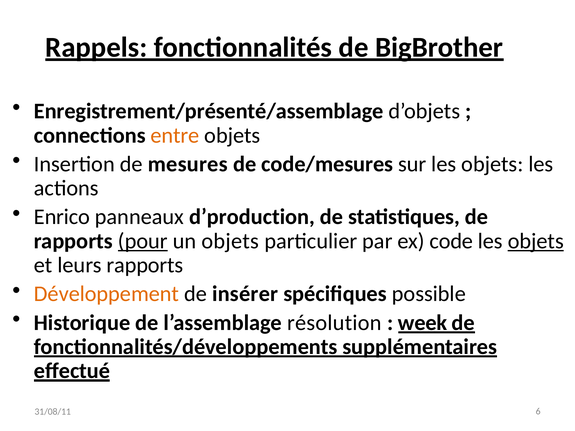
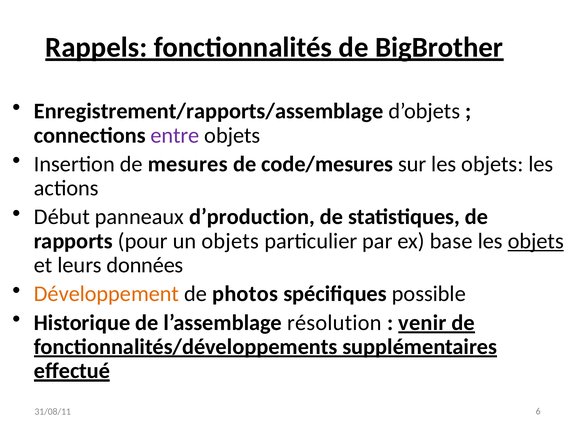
Enregistrement/présenté/assemblage: Enregistrement/présenté/assemblage -> Enregistrement/rapports/assemblage
entre colour: orange -> purple
Enrico: Enrico -> Début
pour underline: present -> none
code: code -> base
leurs rapports: rapports -> données
insérer: insérer -> photos
week: week -> venir
